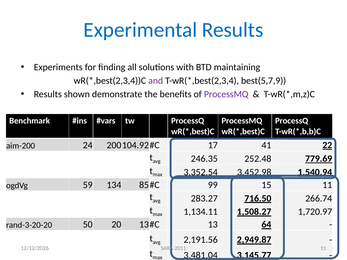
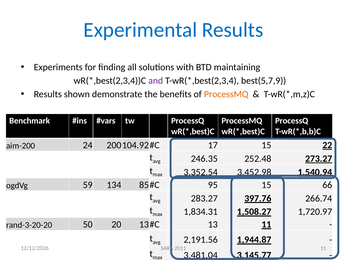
ProcessMQ at (226, 94) colour: purple -> orange
17 41: 41 -> 15
779.69: 779.69 -> 273.27
99: 99 -> 95
15 11: 11 -> 66
716.50: 716.50 -> 397.76
1,134.11: 1,134.11 -> 1,834.31
13 64: 64 -> 11
2,949.87: 2,949.87 -> 1,944.87
